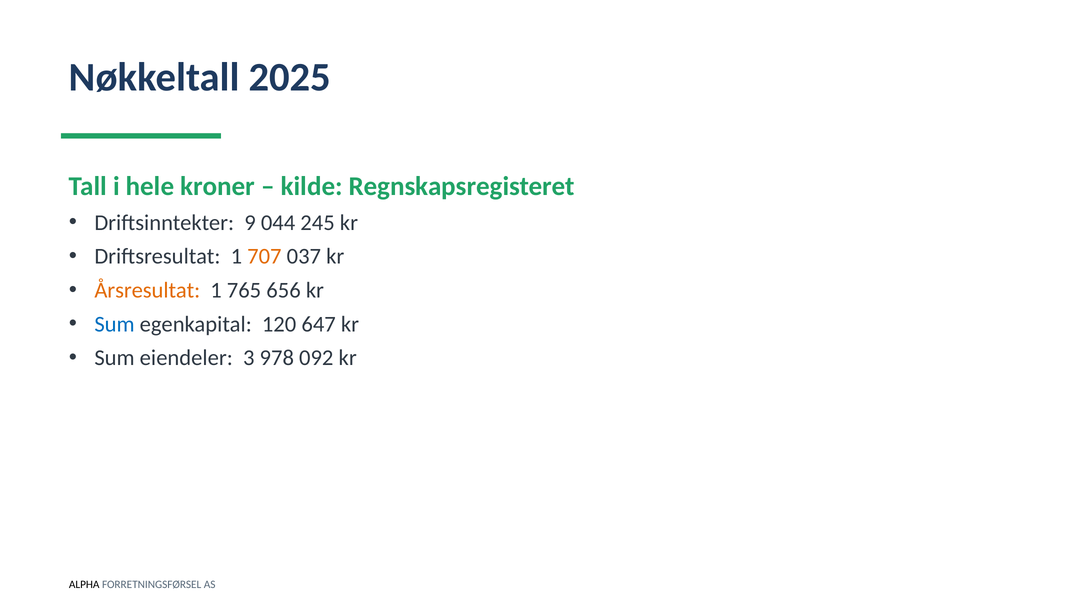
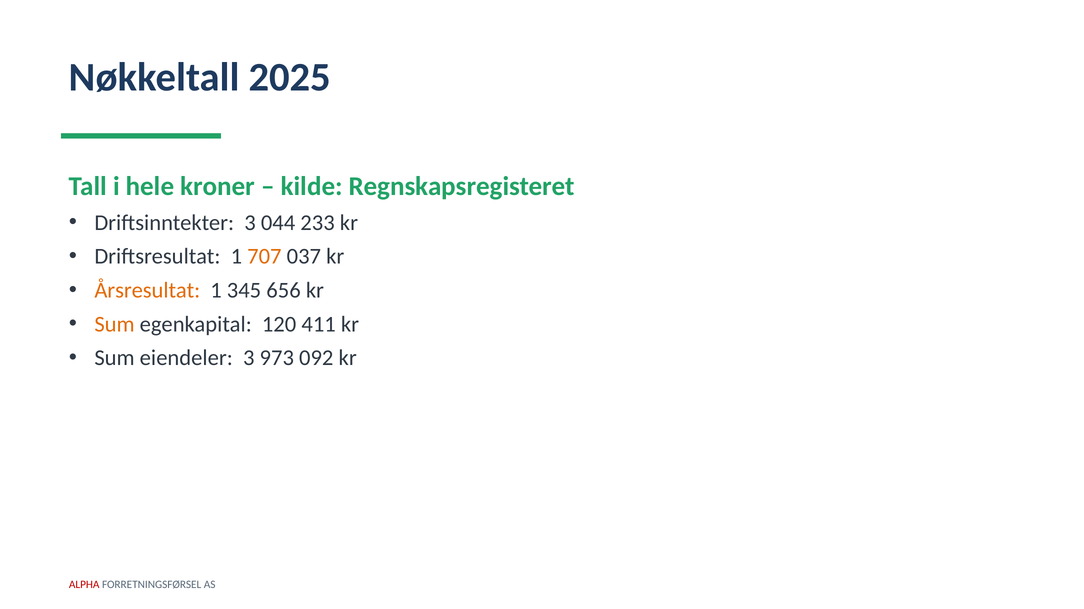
Driftsinntekter 9: 9 -> 3
245: 245 -> 233
765: 765 -> 345
Sum at (115, 325) colour: blue -> orange
647: 647 -> 411
978: 978 -> 973
ALPHA colour: black -> red
